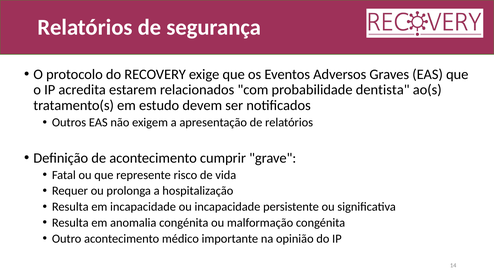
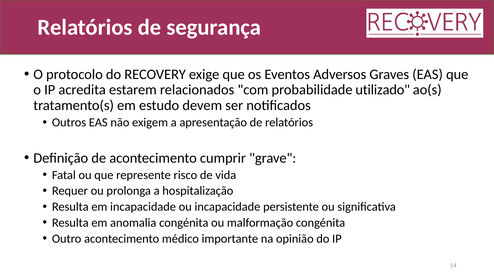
dentista: dentista -> utilizado
